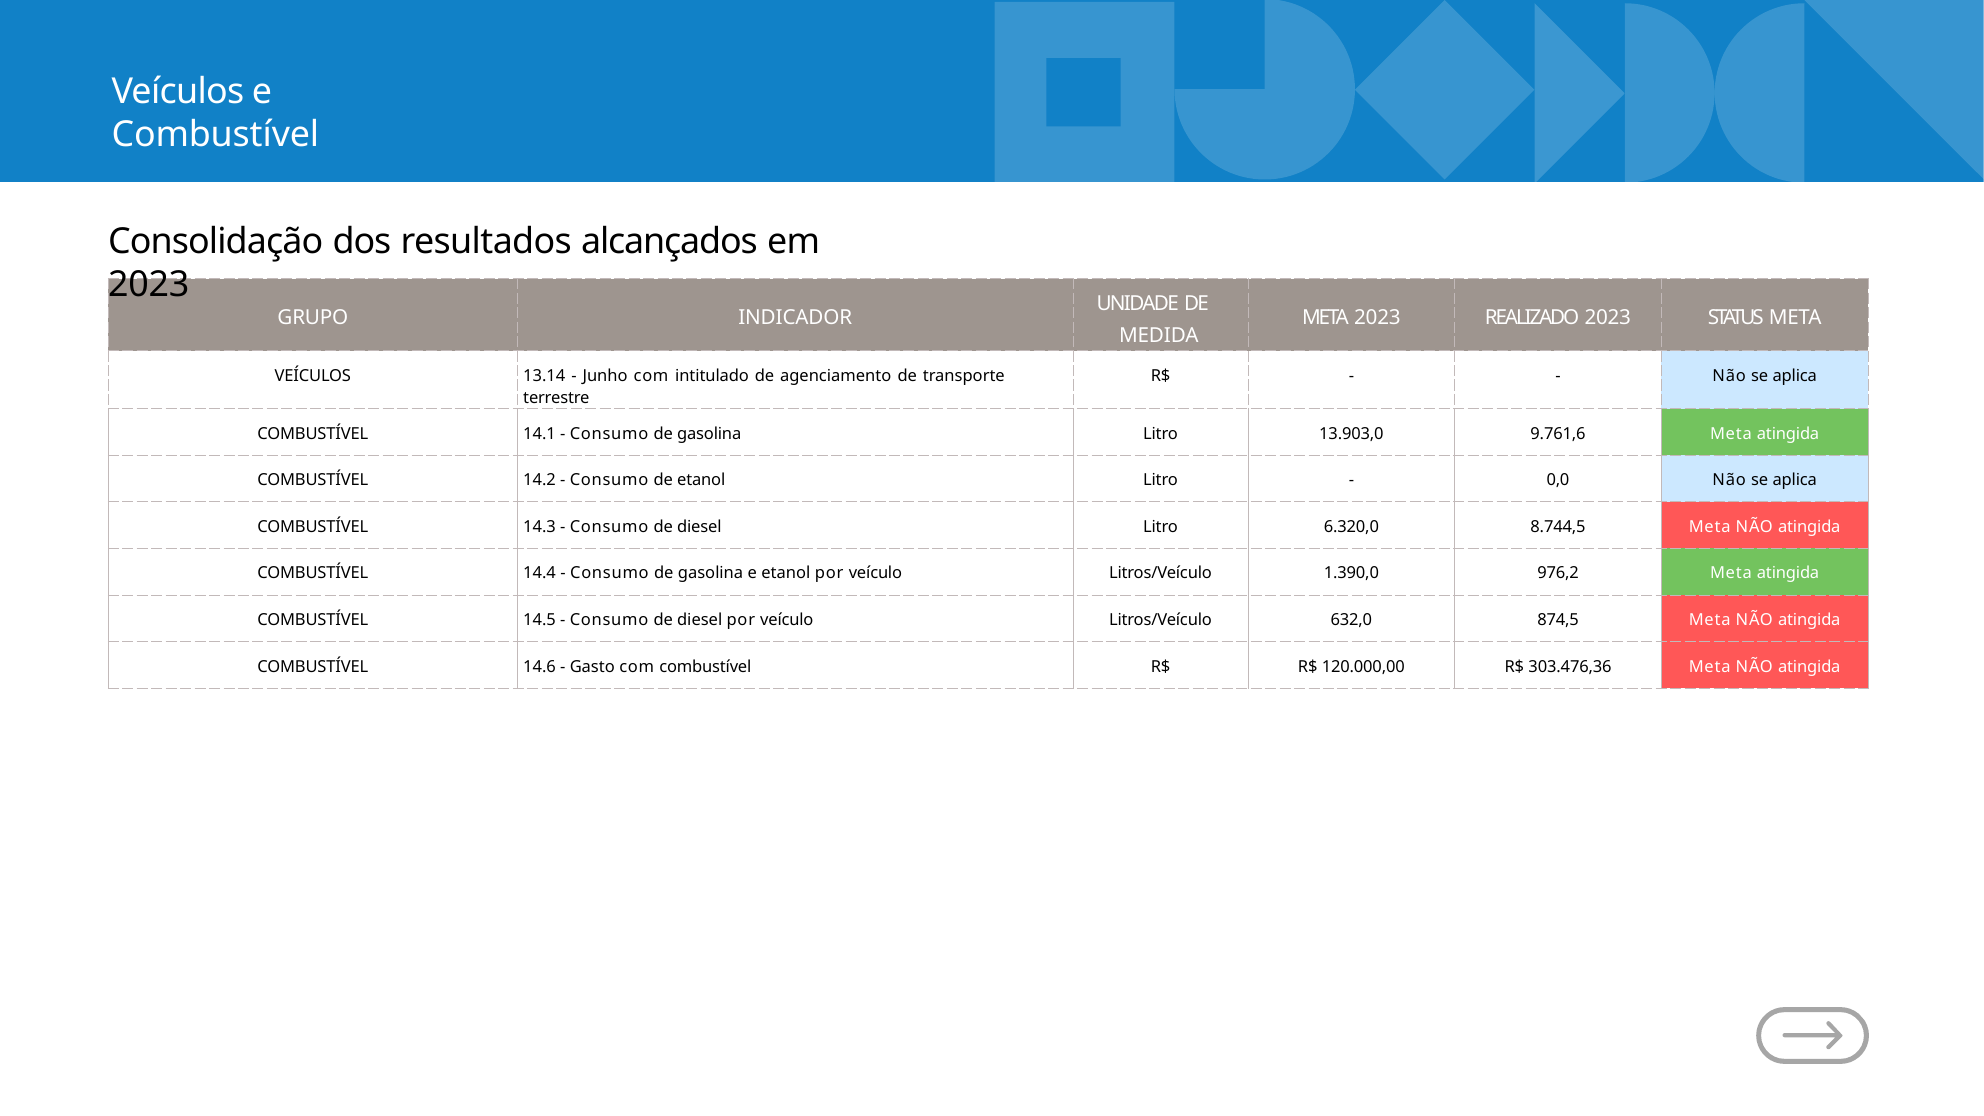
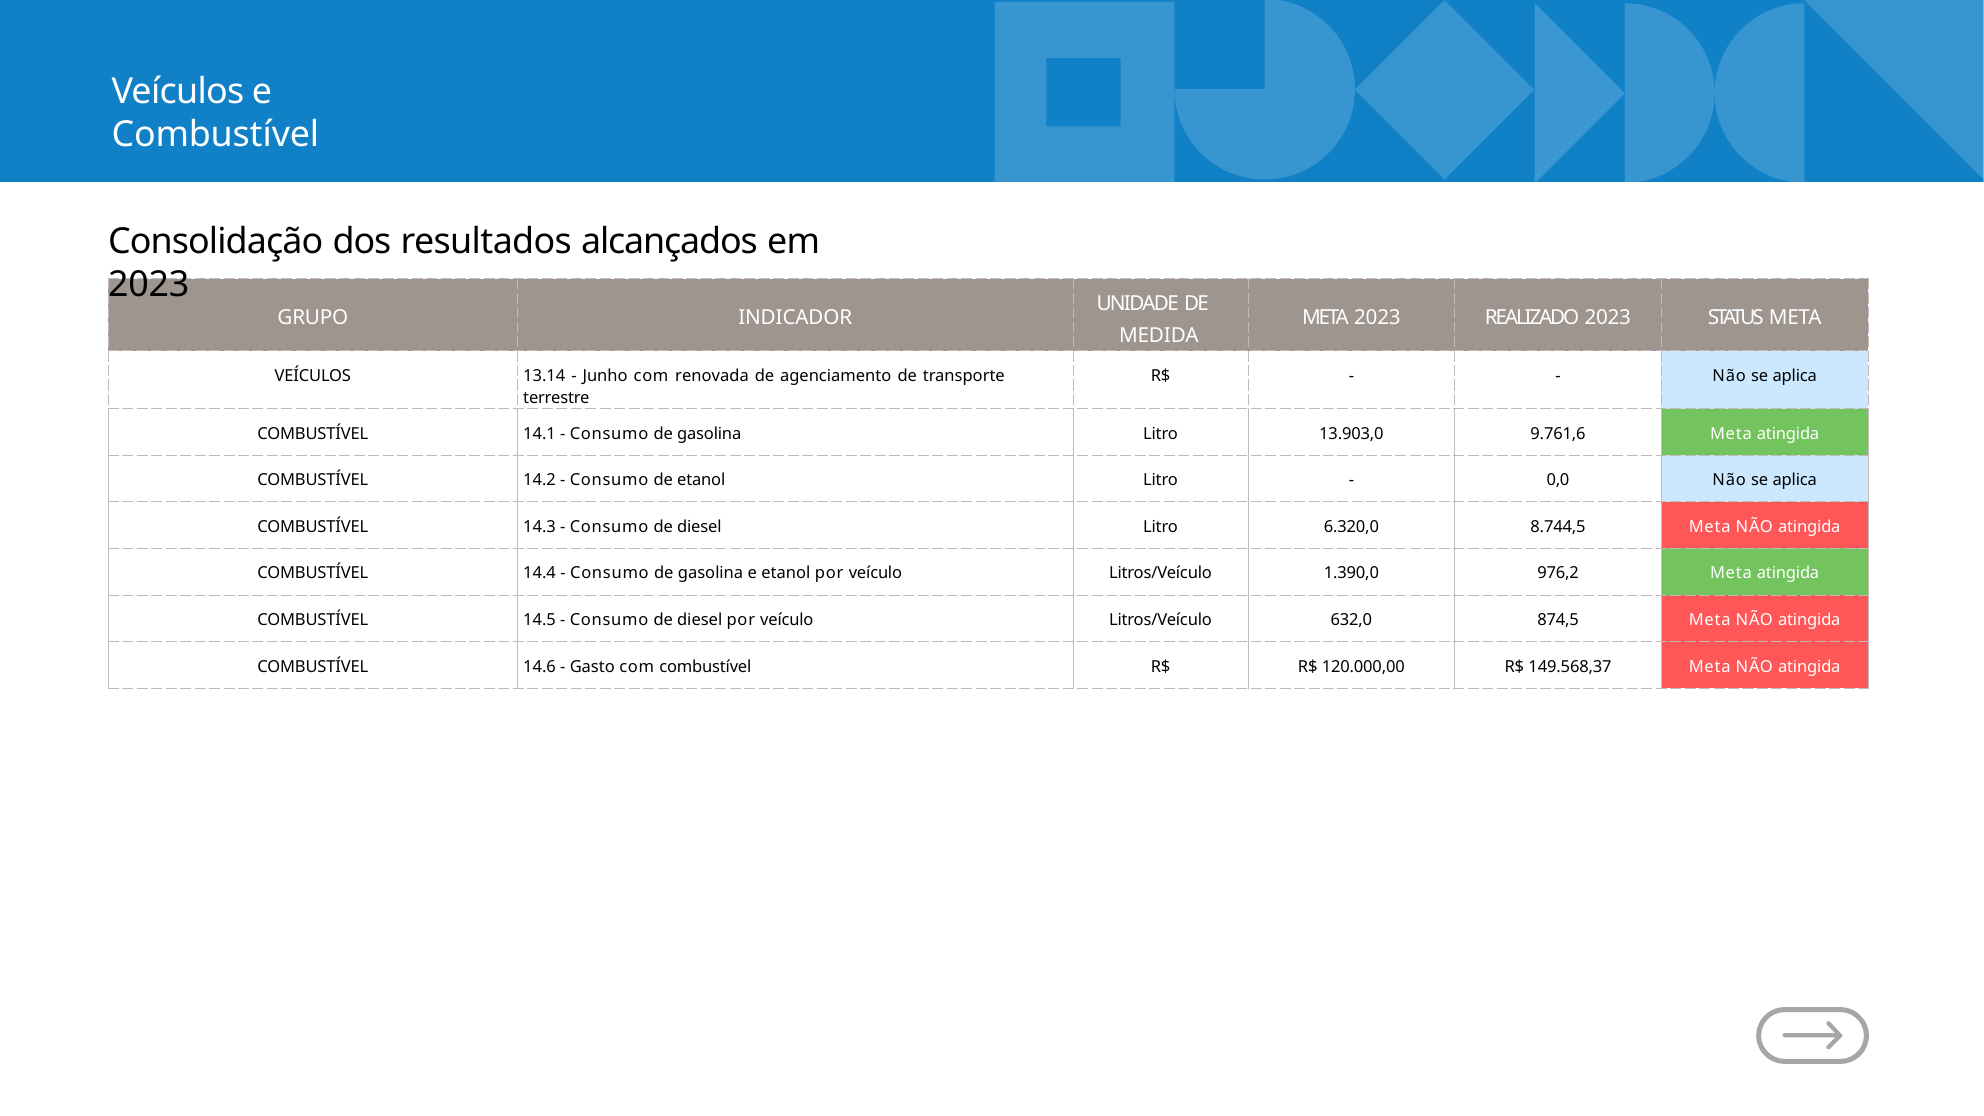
intitulado: intitulado -> renovada
303.476,36: 303.476,36 -> 149.568,37
